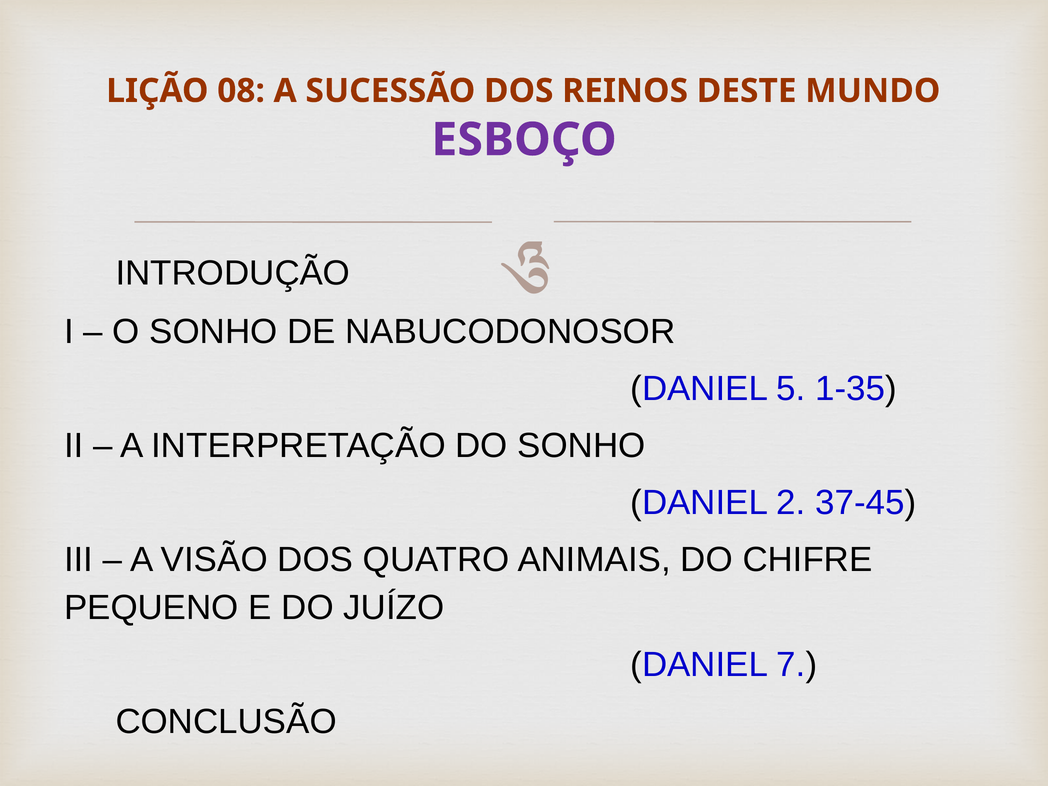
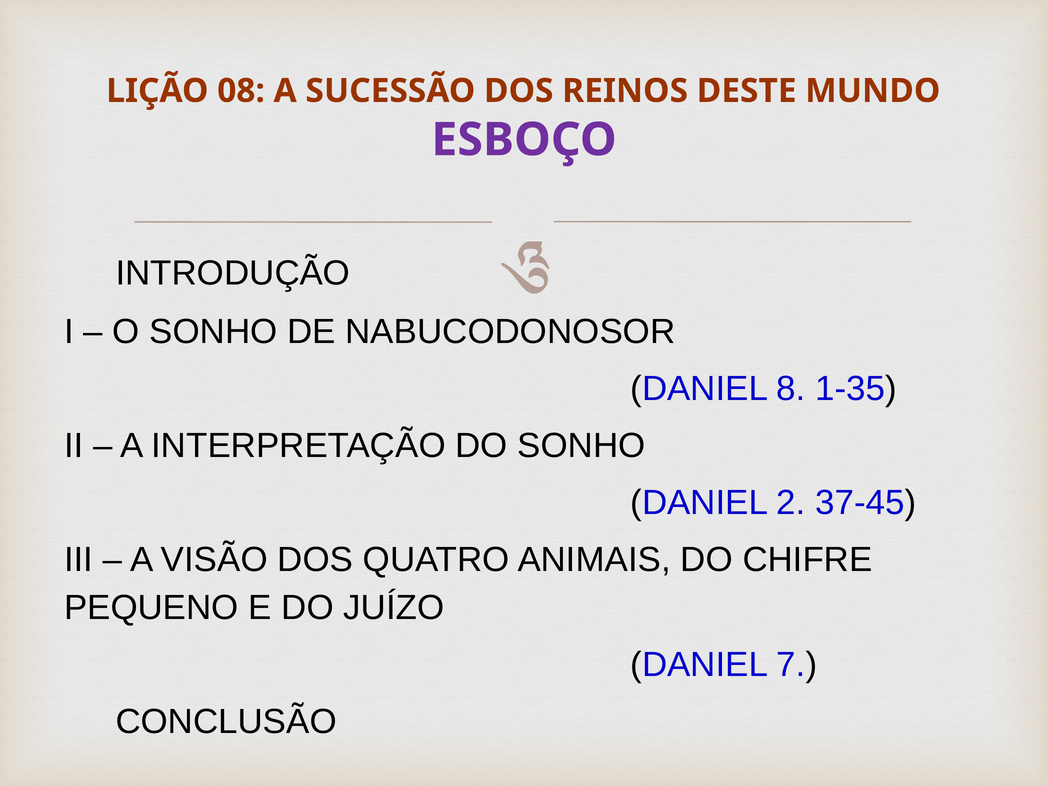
5: 5 -> 8
